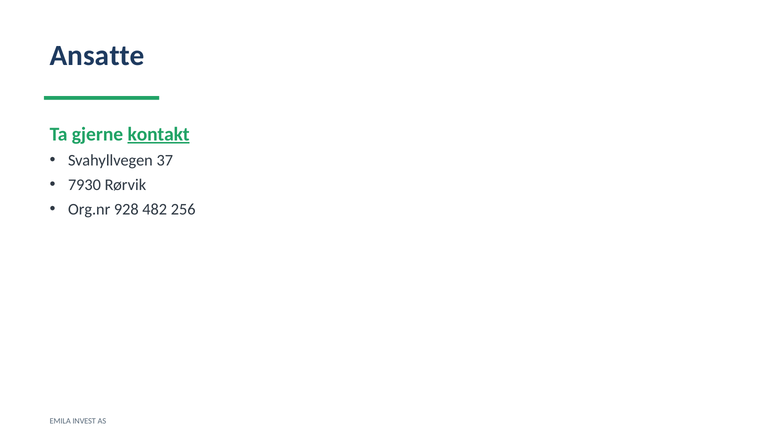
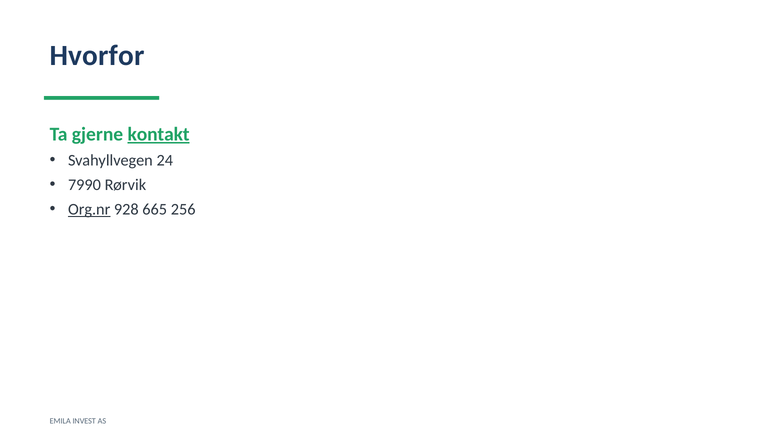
Ansatte: Ansatte -> Hvorfor
37: 37 -> 24
7930: 7930 -> 7990
Org.nr underline: none -> present
482: 482 -> 665
